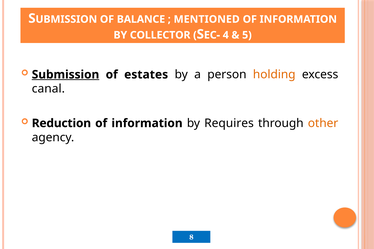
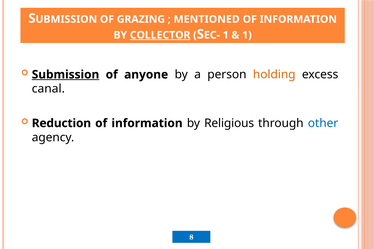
BALANCE: BALANCE -> GRAZING
COLLECTOR underline: none -> present
4 at (226, 35): 4 -> 1
5 at (247, 35): 5 -> 1
estates: estates -> anyone
Requires: Requires -> Religious
other colour: orange -> blue
